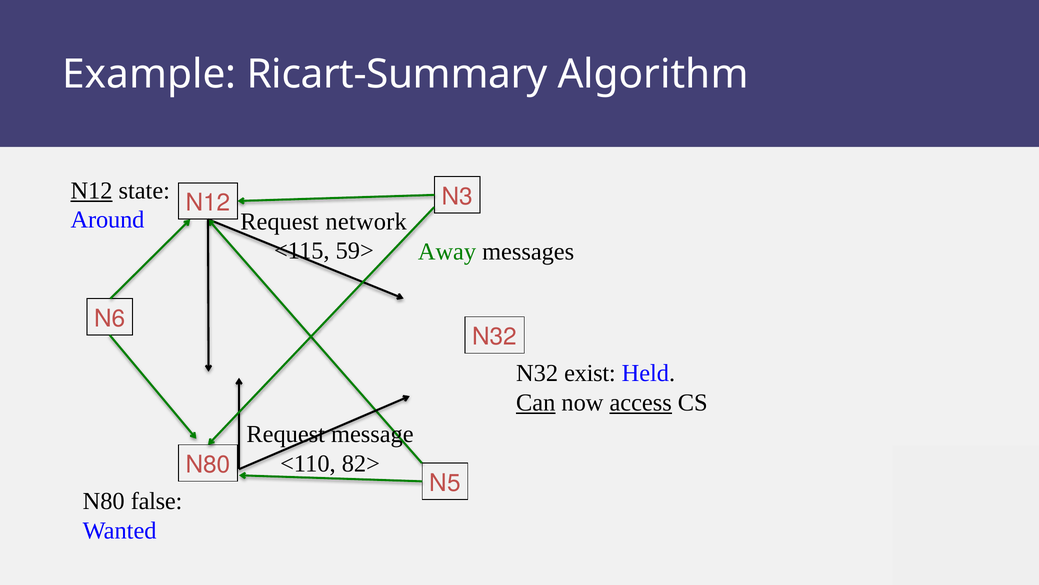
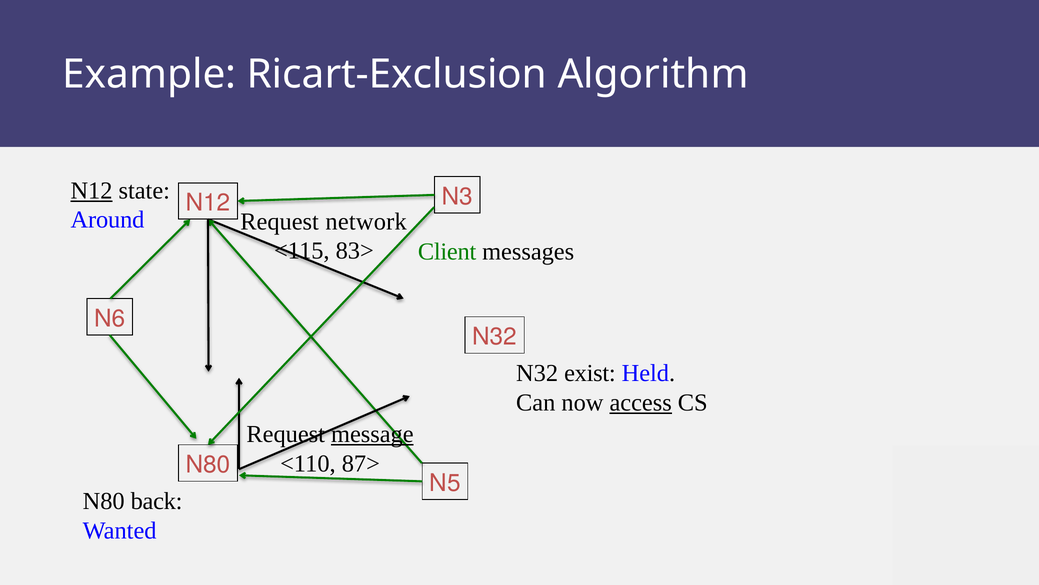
Ricart-Summary: Ricart-Summary -> Ricart-Exclusion
59>: 59> -> 83>
Away: Away -> Client
Can underline: present -> none
message underline: none -> present
82>: 82> -> 87>
false: false -> back
